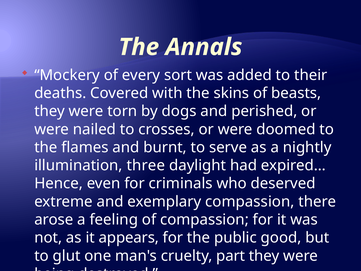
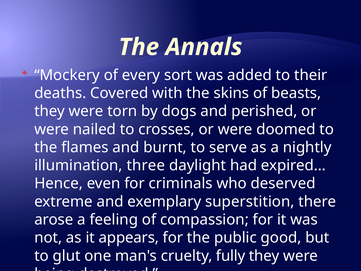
exemplary compassion: compassion -> superstition
part: part -> fully
